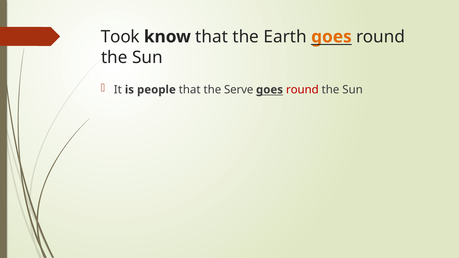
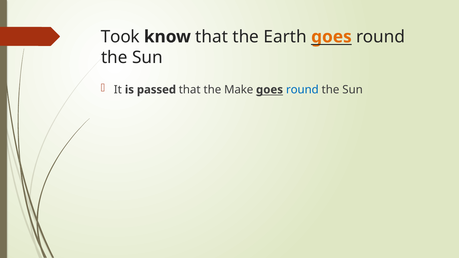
people: people -> passed
Serve: Serve -> Make
round at (302, 90) colour: red -> blue
